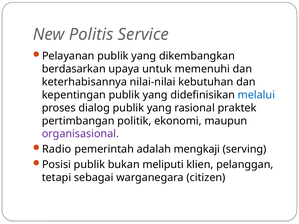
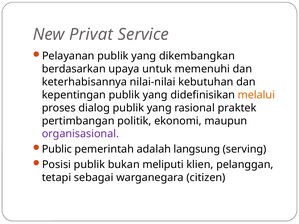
Politis: Politis -> Privat
melalui colour: blue -> orange
Radio: Radio -> Public
mengkaji: mengkaji -> langsung
